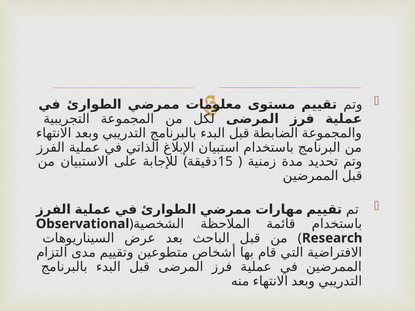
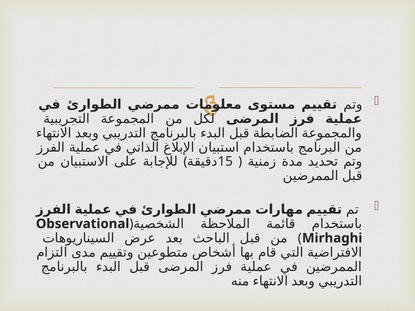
Research: Research -> Mirhaghi
